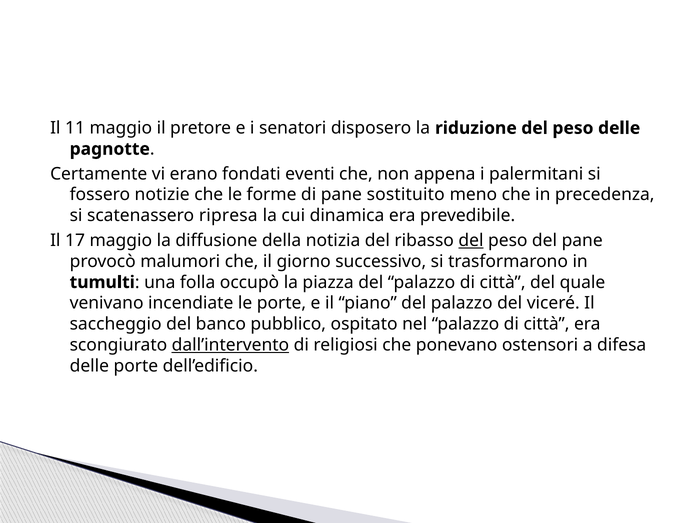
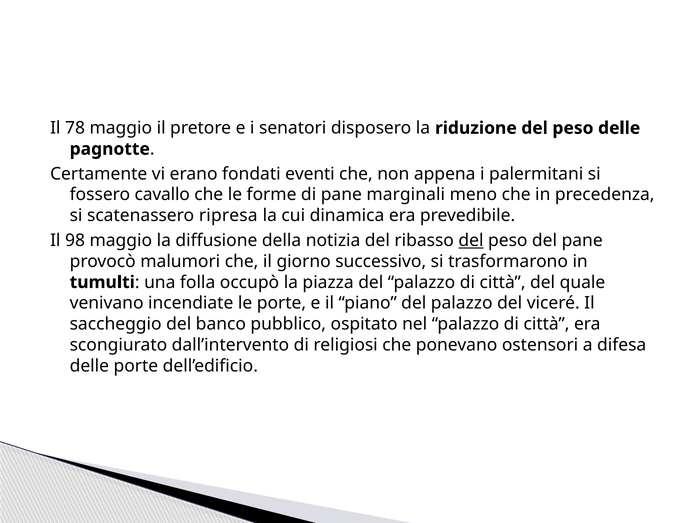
11: 11 -> 78
notizie: notizie -> cavallo
sostituito: sostituito -> marginali
17: 17 -> 98
dall’intervento underline: present -> none
